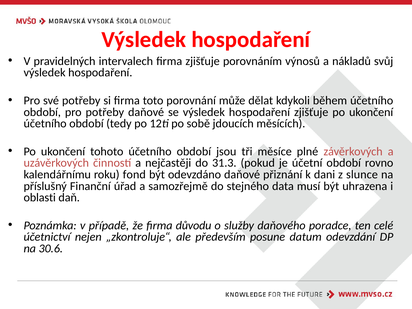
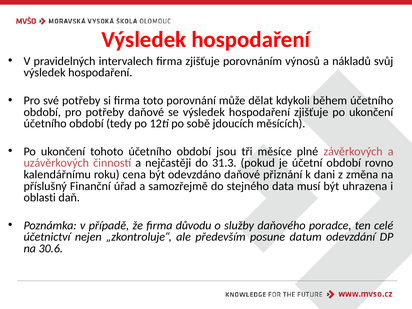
fond: fond -> cena
slunce: slunce -> změna
